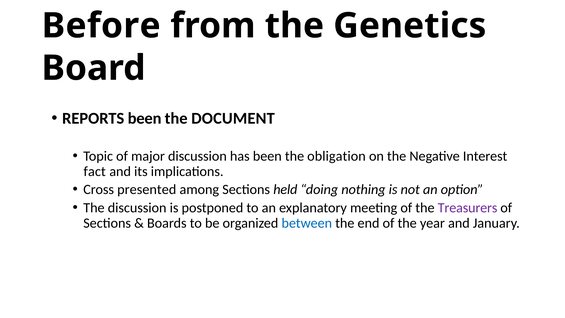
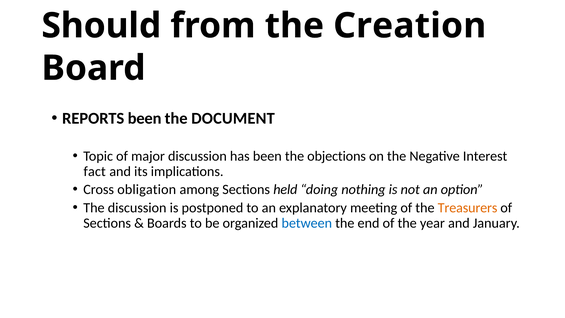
Before: Before -> Should
Genetics: Genetics -> Creation
obligation: obligation -> objections
presented: presented -> obligation
Treasurers colour: purple -> orange
